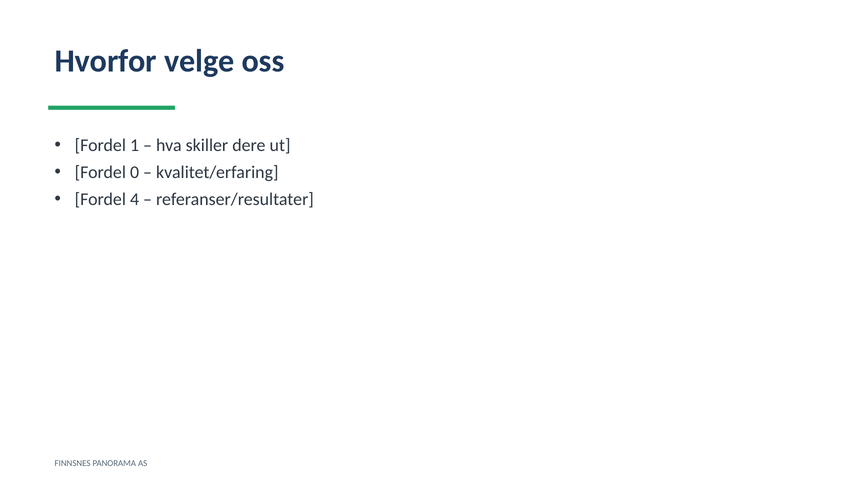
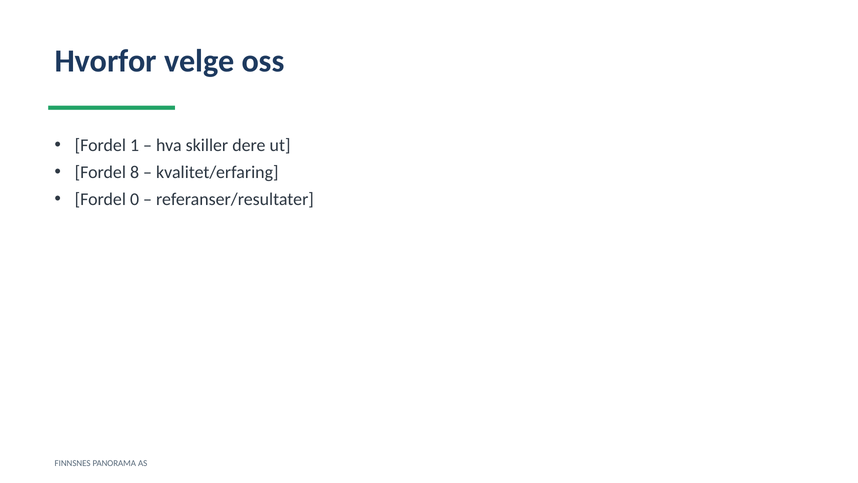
0: 0 -> 8
4: 4 -> 0
